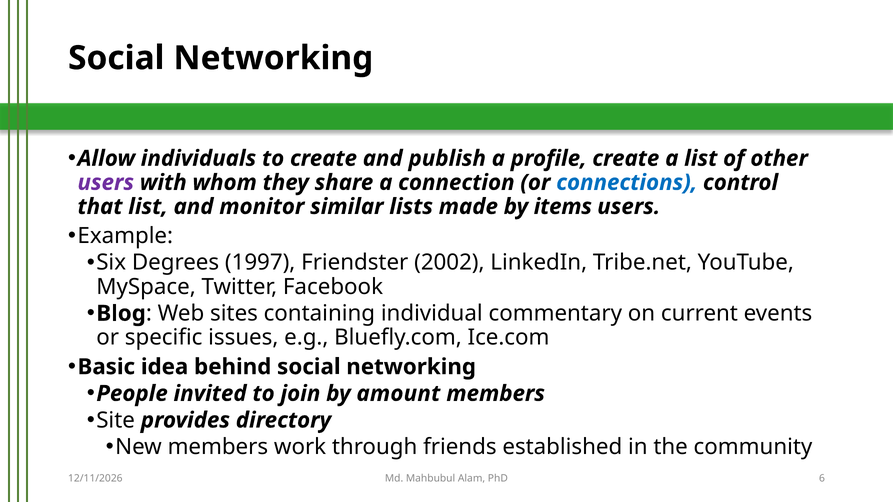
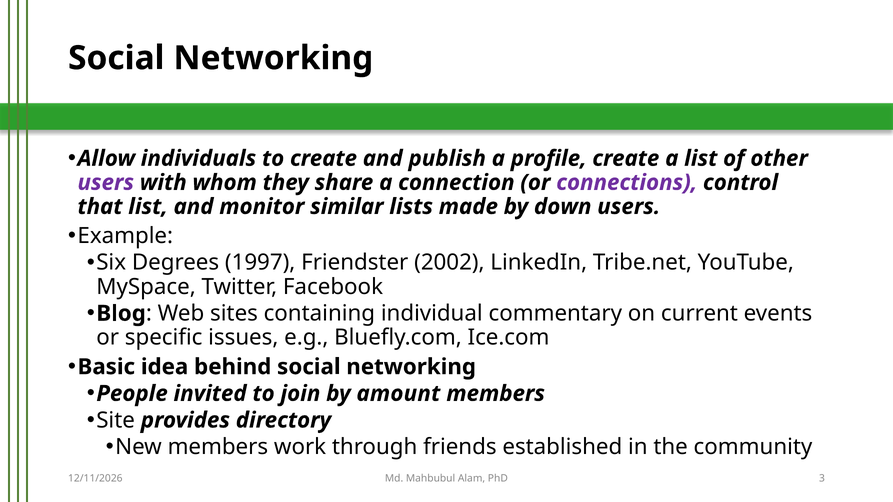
connections colour: blue -> purple
items: items -> down
6: 6 -> 3
